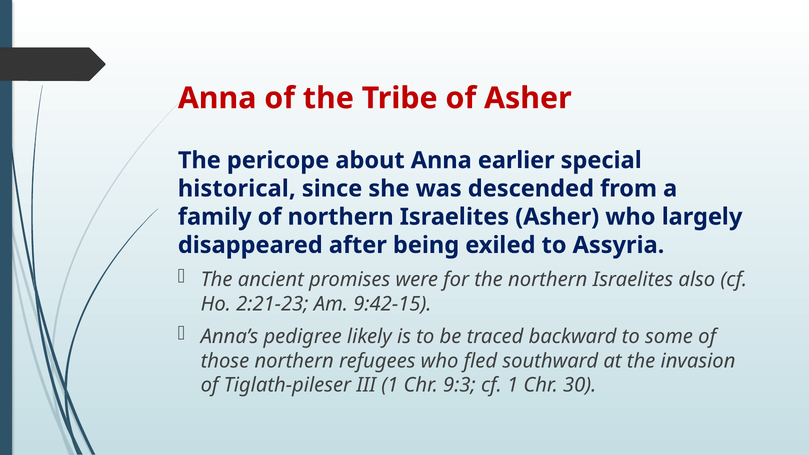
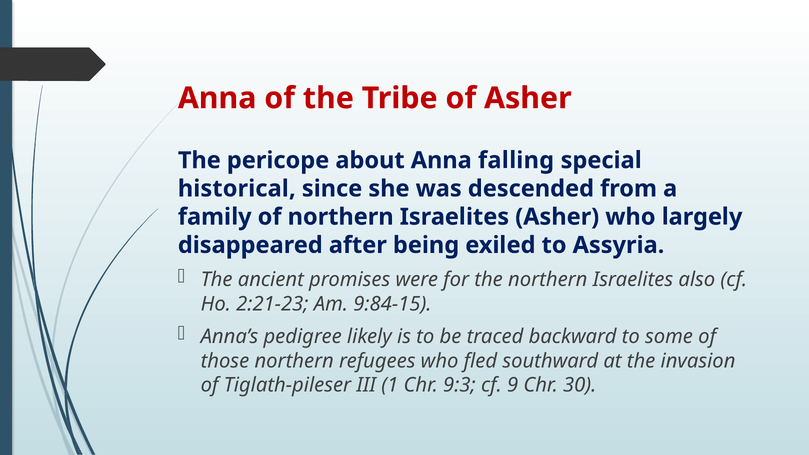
earlier: earlier -> falling
9:42-15: 9:42-15 -> 9:84-15
cf 1: 1 -> 9
